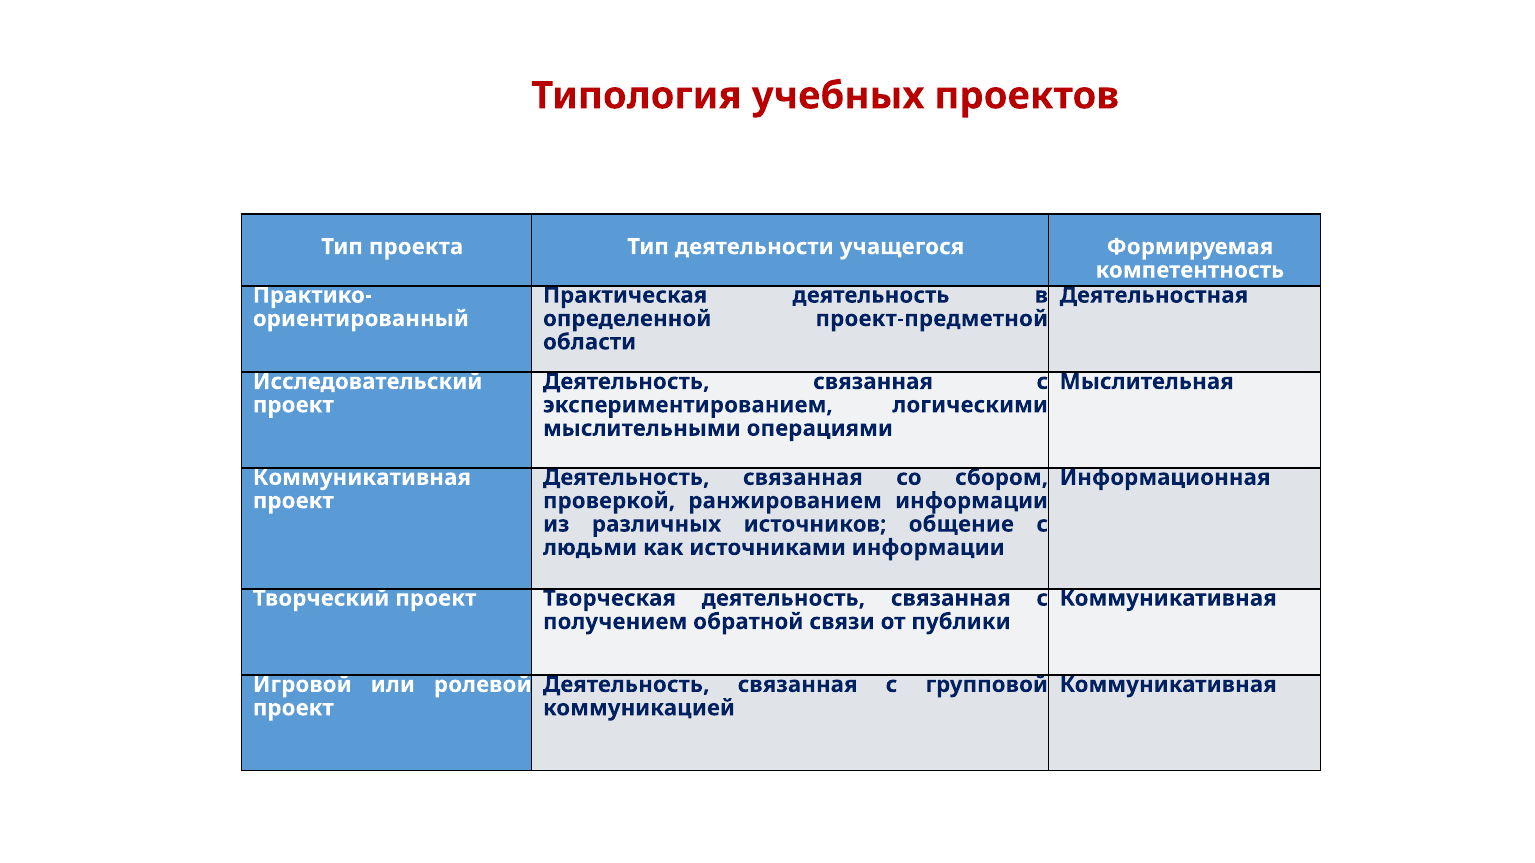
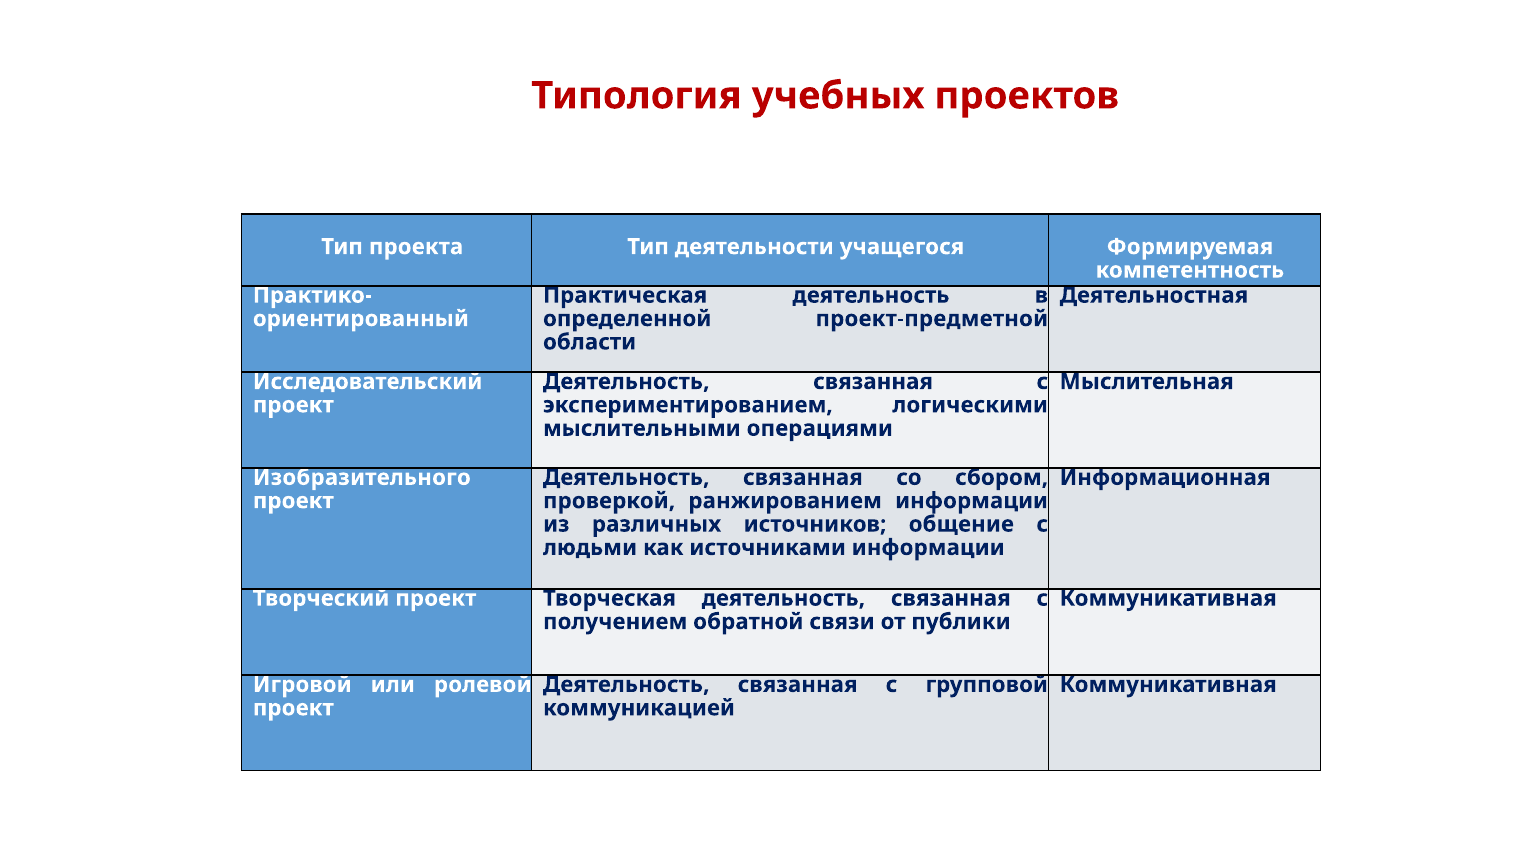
Коммуникативная at (362, 478): Коммуникативная -> Изобразительного
